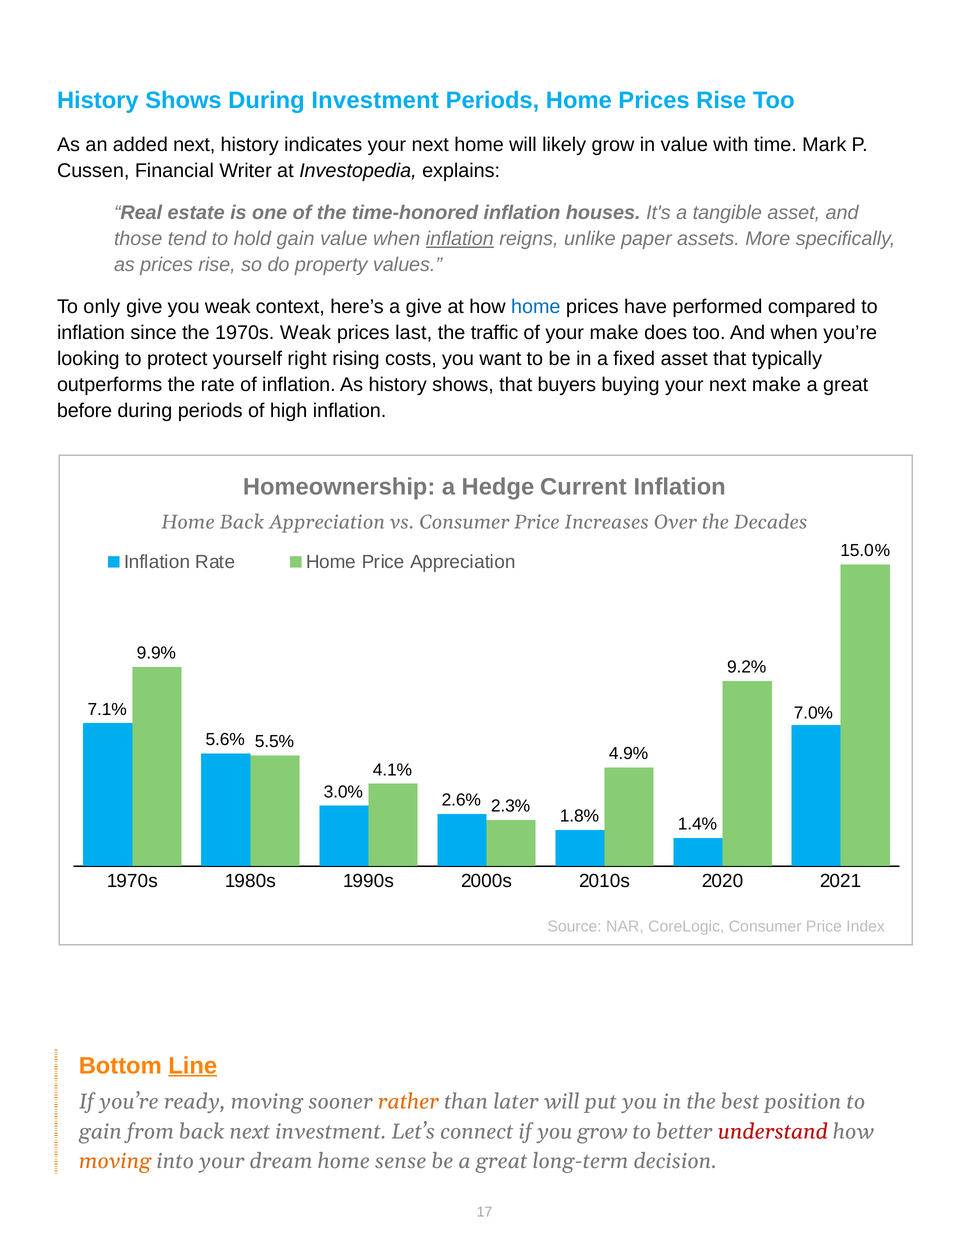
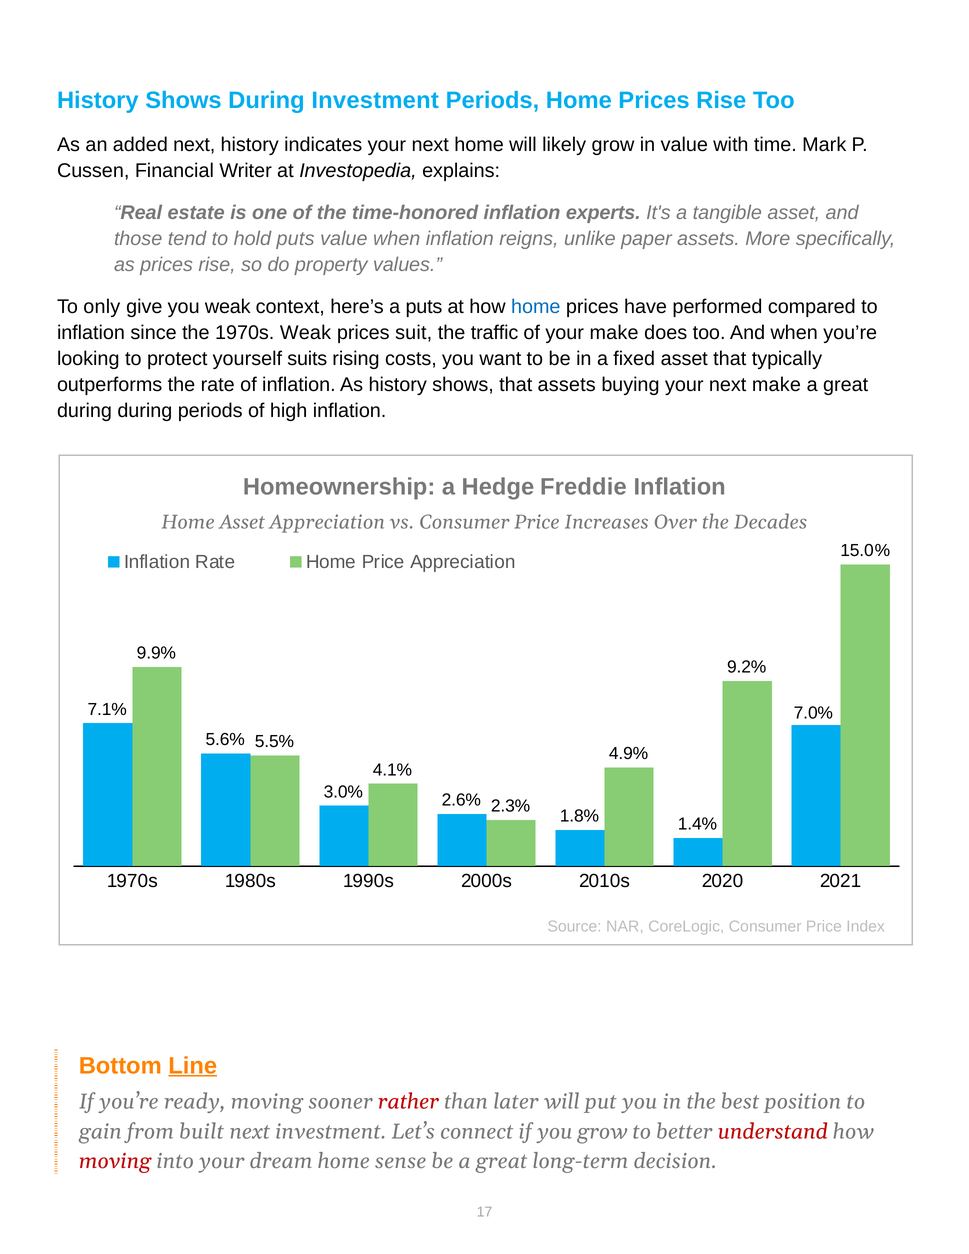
houses: houses -> experts
hold gain: gain -> puts
inflation at (460, 239) underline: present -> none
a give: give -> puts
last: last -> suit
right: right -> suits
that buyers: buyers -> assets
before at (85, 411): before -> during
Current: Current -> Freddie
Home Back: Back -> Asset
rather colour: orange -> red
from back: back -> built
moving at (115, 1161) colour: orange -> red
